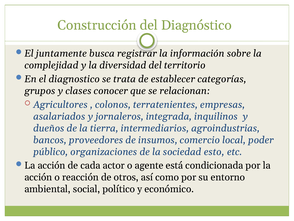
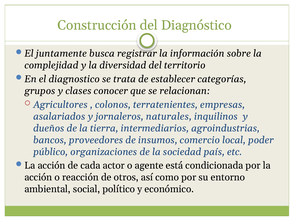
integrada: integrada -> naturales
esto: esto -> país
